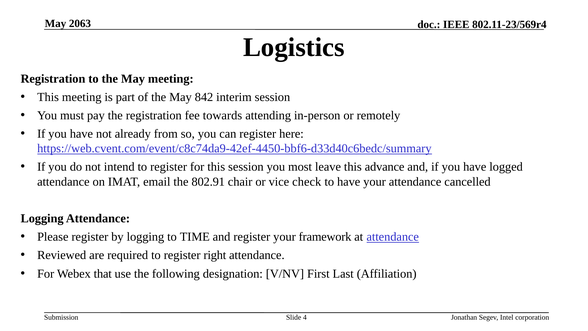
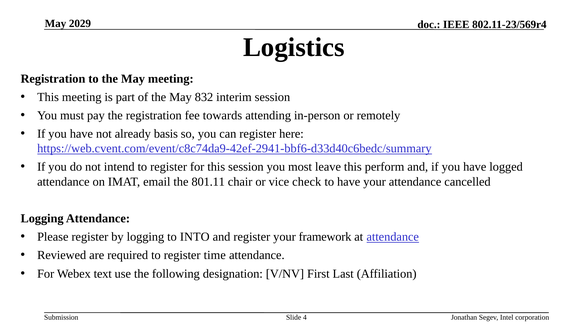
2063: 2063 -> 2029
842: 842 -> 832
from: from -> basis
https://web.cvent.com/event/c8c74da9-42ef-4450-bbf6-d33d40c6bedc/summary: https://web.cvent.com/event/c8c74da9-42ef-4450-bbf6-d33d40c6bedc/summary -> https://web.cvent.com/event/c8c74da9-42ef-2941-bbf6-d33d40c6bedc/summary
advance: advance -> perform
802.91: 802.91 -> 801.11
TIME: TIME -> INTO
right: right -> time
that: that -> text
